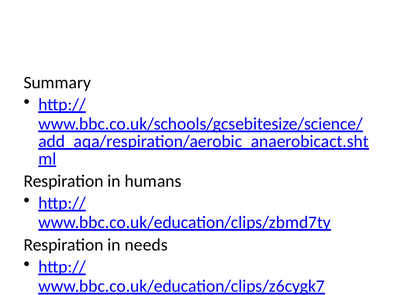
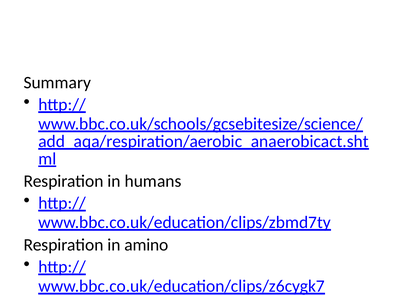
needs: needs -> amino
